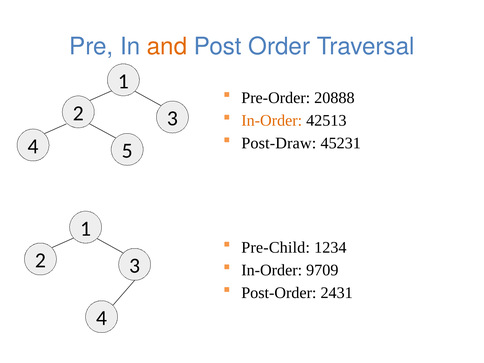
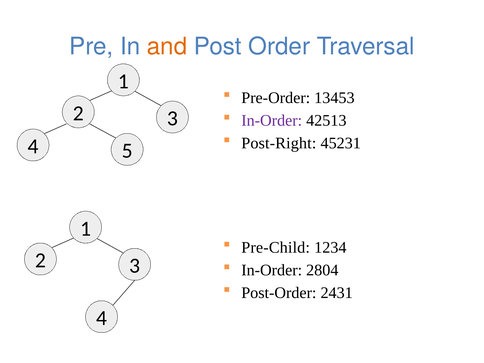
20888: 20888 -> 13453
In-Order at (272, 121) colour: orange -> purple
Post-Draw: Post-Draw -> Post-Right
9709: 9709 -> 2804
